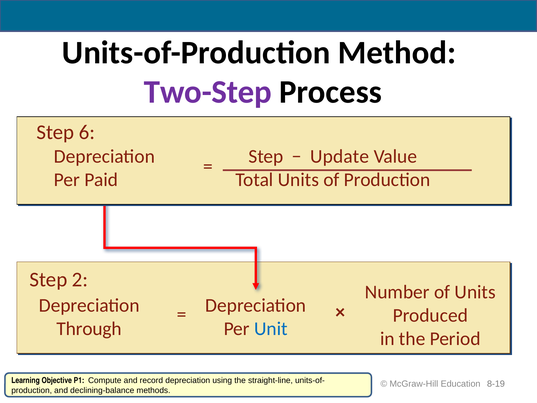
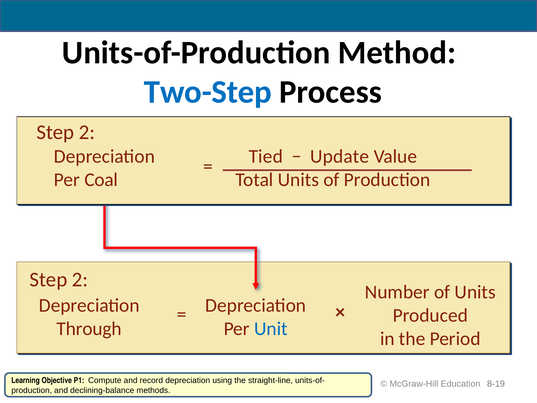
Two-Step colour: purple -> blue
6 at (87, 132): 6 -> 2
Step at (266, 156): Step -> Tied
Paid: Paid -> Coal
